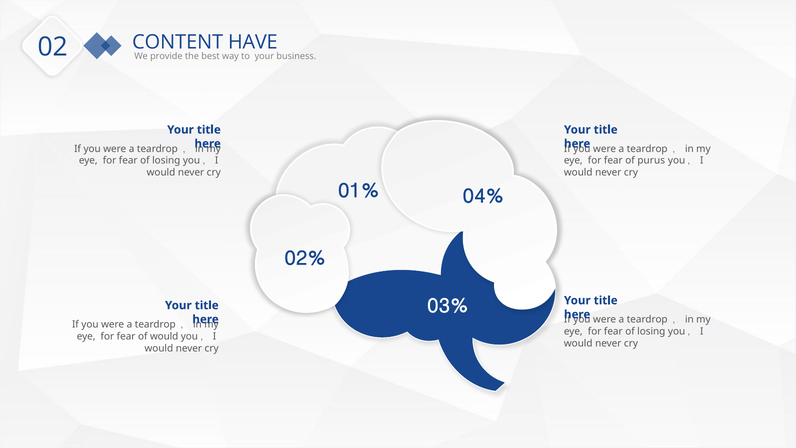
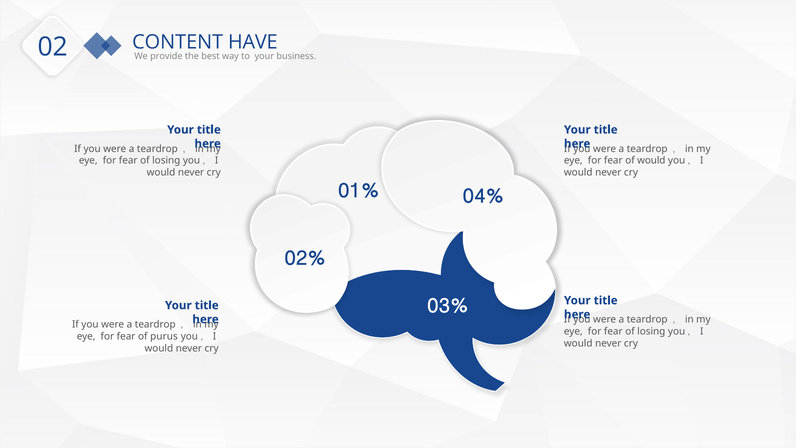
of purus: purus -> would
of would: would -> purus
